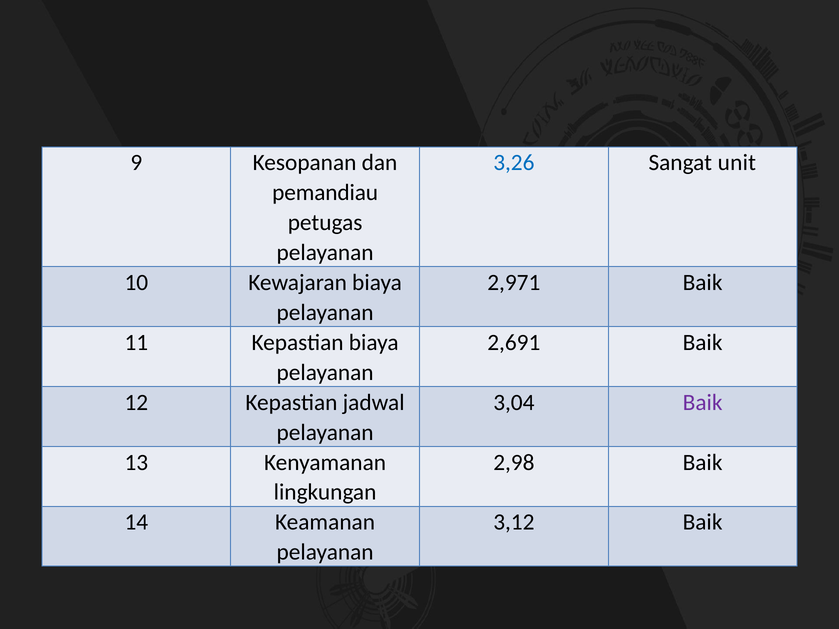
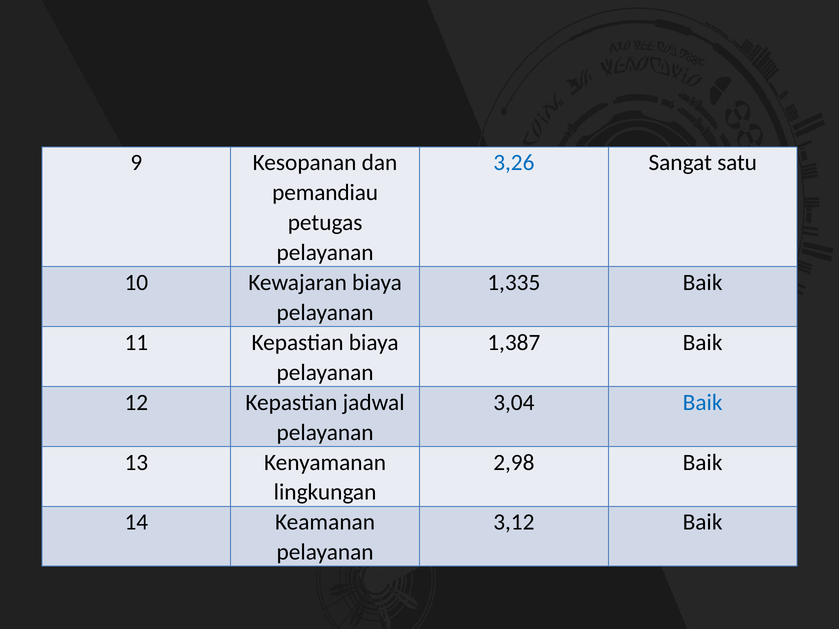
unit: unit -> satu
2,971: 2,971 -> 1,335
2,691: 2,691 -> 1,387
Baik at (703, 403) colour: purple -> blue
